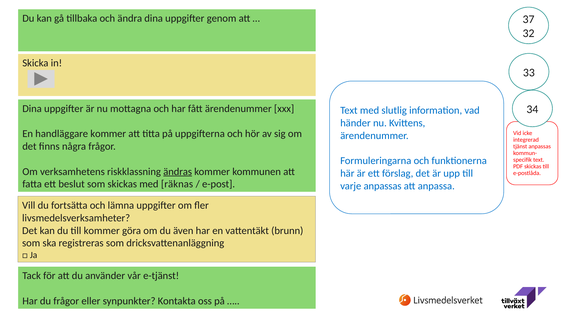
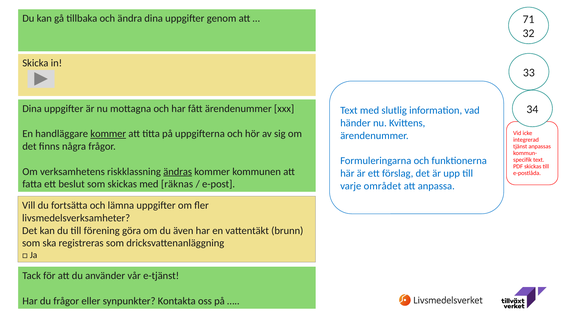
37: 37 -> 71
kommer at (108, 134) underline: none -> present
varje anpassas: anpassas -> området
till kommer: kommer -> förening
